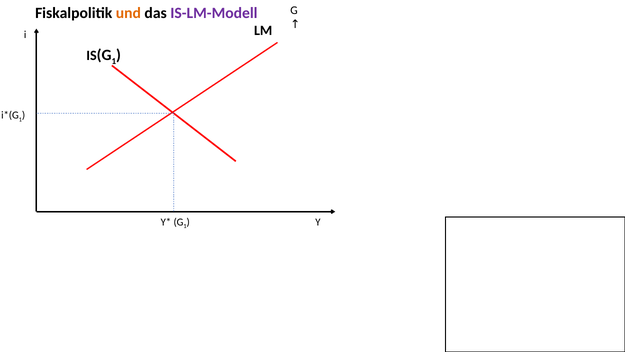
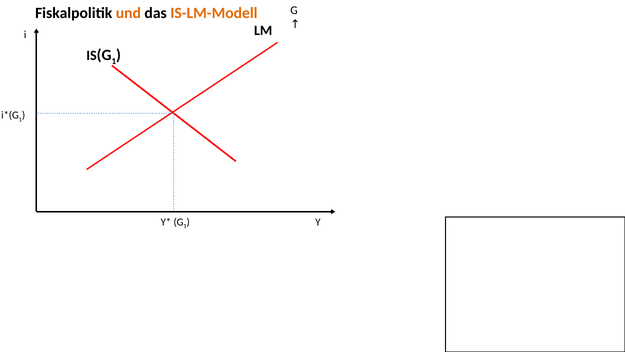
IS-LM-Modell colour: purple -> orange
